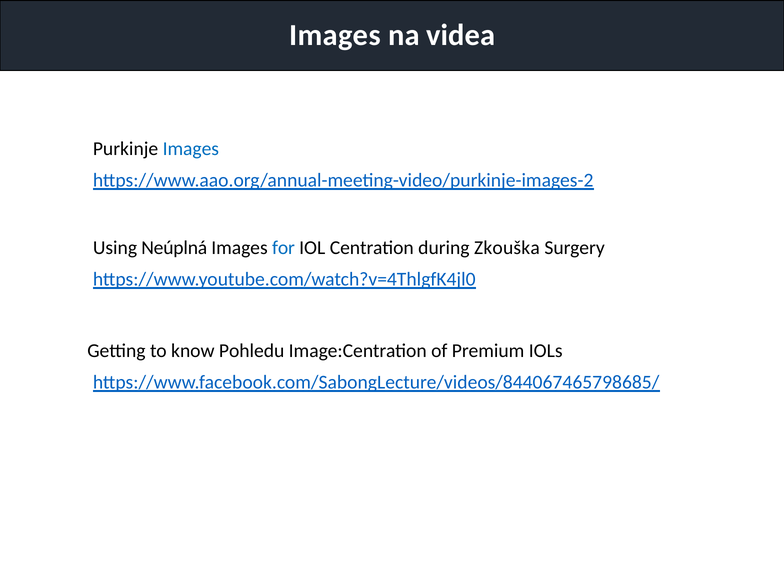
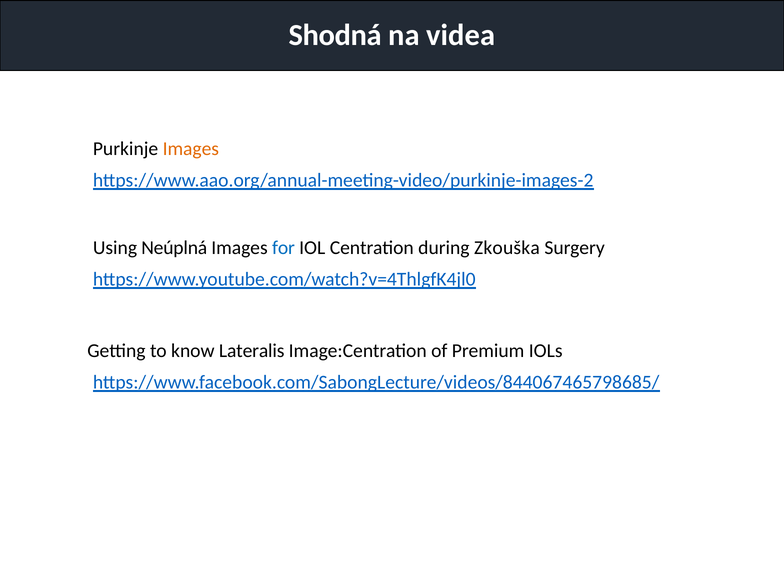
Images at (335, 35): Images -> Shodná
Images at (191, 149) colour: blue -> orange
Pohledu: Pohledu -> Lateralis
